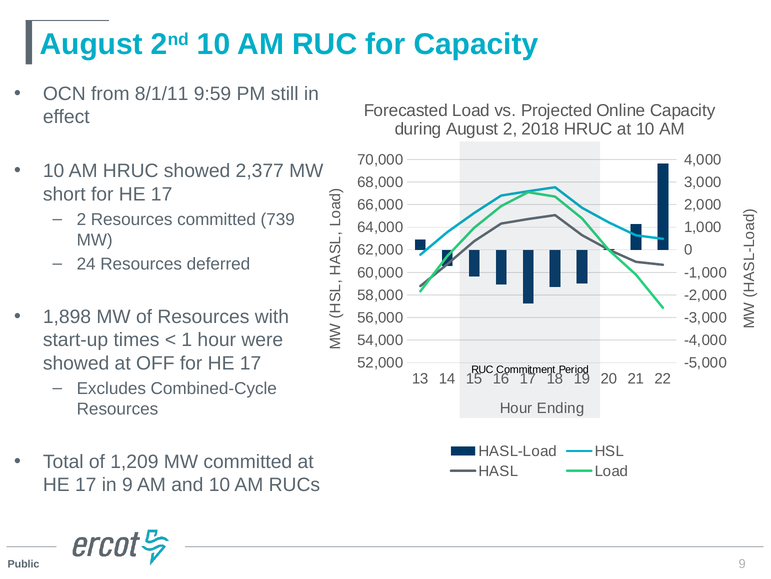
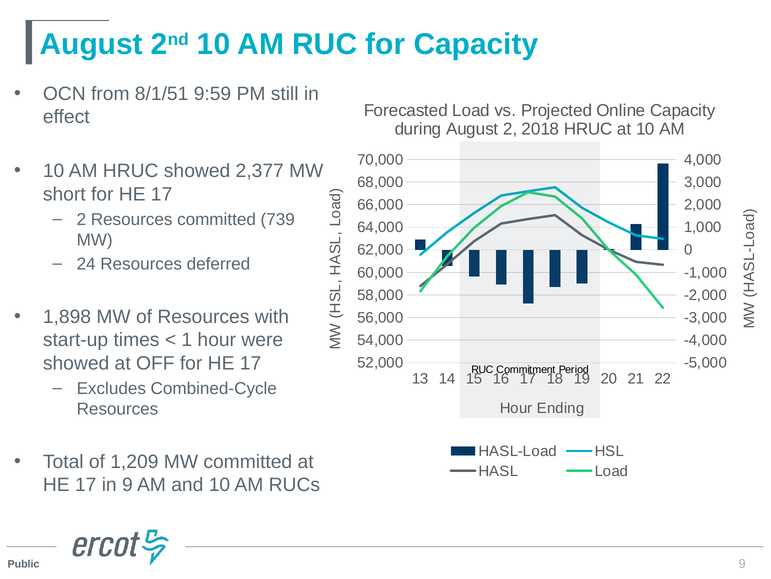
8/1/11: 8/1/11 -> 8/1/51
